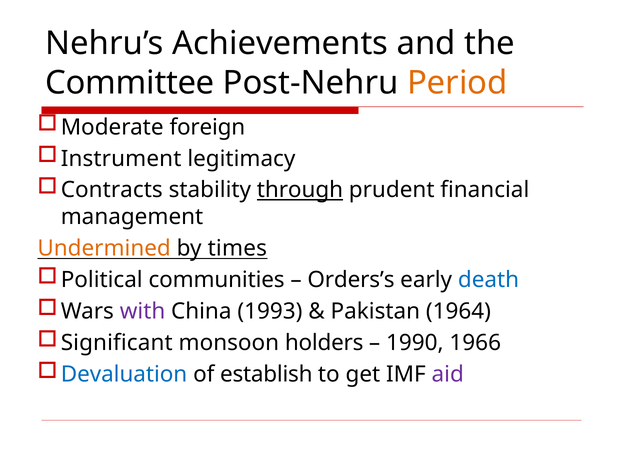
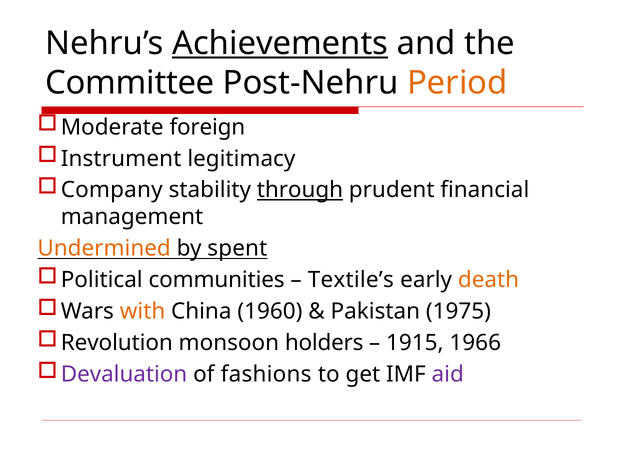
Achievements underline: none -> present
Contracts: Contracts -> Company
times: times -> spent
Orders’s: Orders’s -> Textile’s
death colour: blue -> orange
with colour: purple -> orange
1993: 1993 -> 1960
1964: 1964 -> 1975
Significant: Significant -> Revolution
1990: 1990 -> 1915
Devaluation colour: blue -> purple
establish: establish -> fashions
